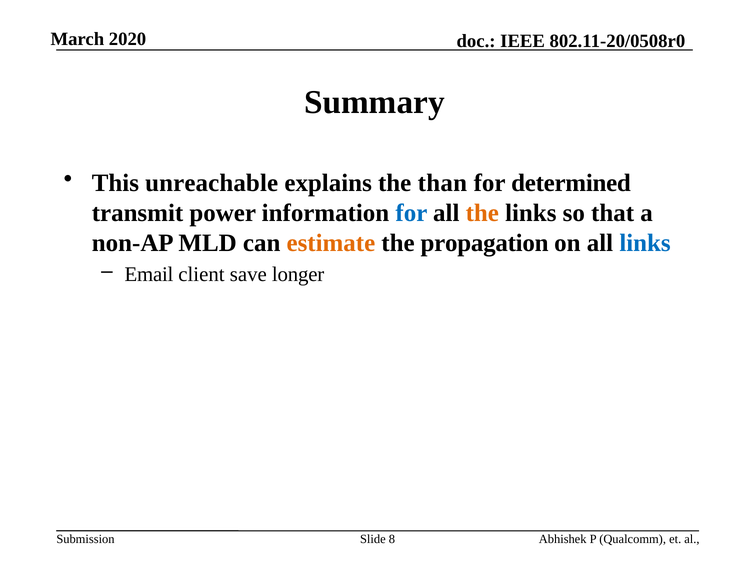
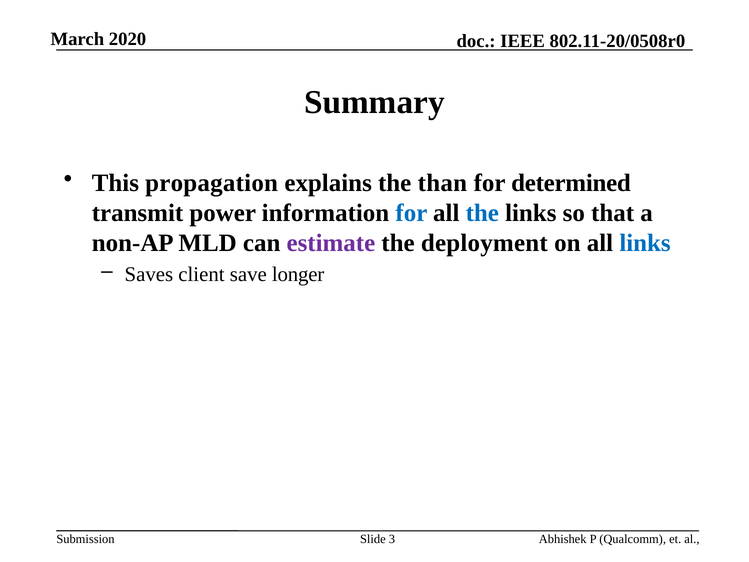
unreachable: unreachable -> propagation
the at (482, 213) colour: orange -> blue
estimate colour: orange -> purple
propagation: propagation -> deployment
Email: Email -> Saves
8: 8 -> 3
